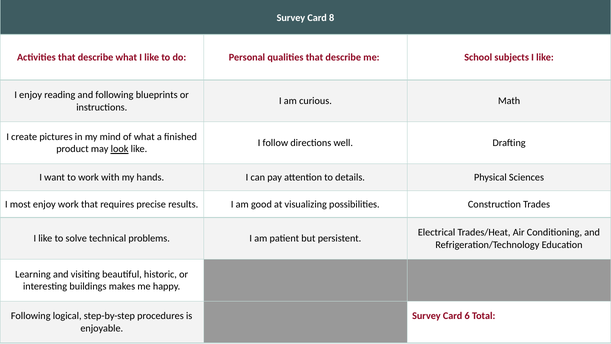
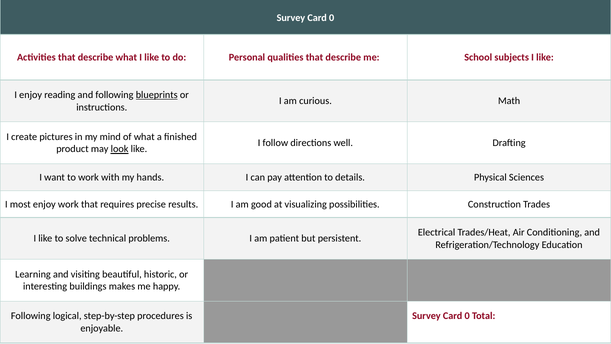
8 at (332, 18): 8 -> 0
blueprints underline: none -> present
6 at (467, 316): 6 -> 0
